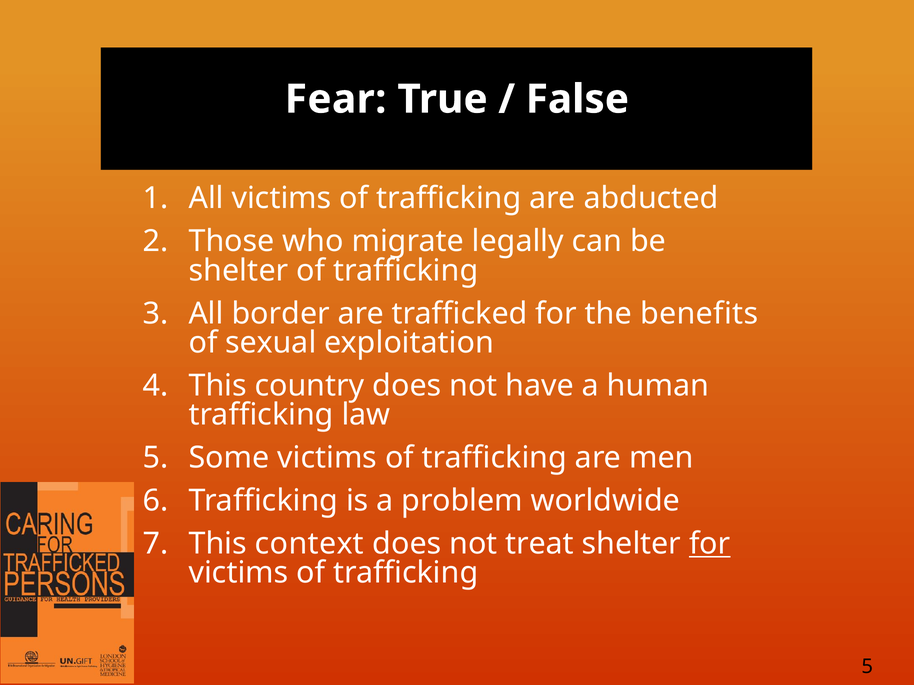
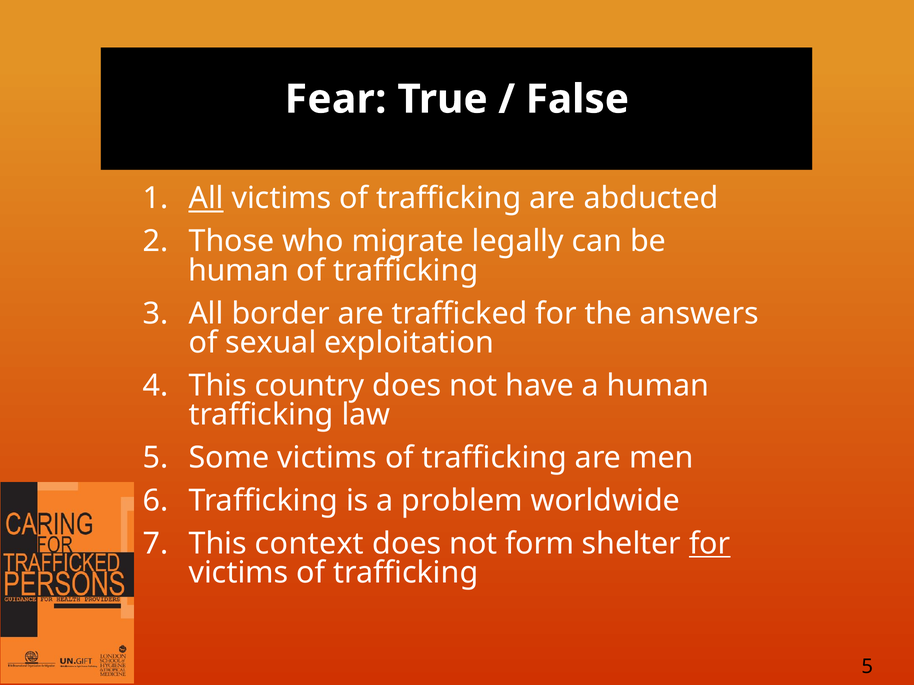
All at (206, 199) underline: none -> present
shelter at (239, 271): shelter -> human
benefits: benefits -> answers
treat: treat -> form
